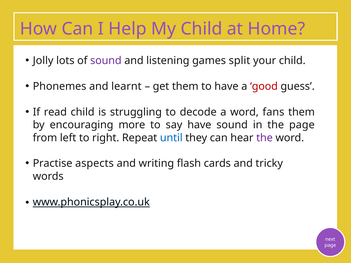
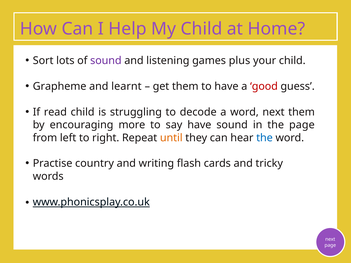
Jolly: Jolly -> Sort
split: split -> plus
Phonemes: Phonemes -> Grapheme
word fans: fans -> next
until colour: blue -> orange
the at (265, 138) colour: purple -> blue
aspects: aspects -> country
